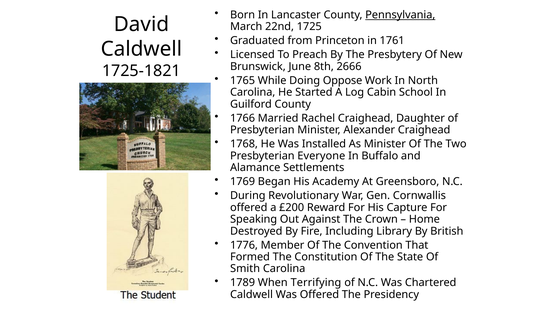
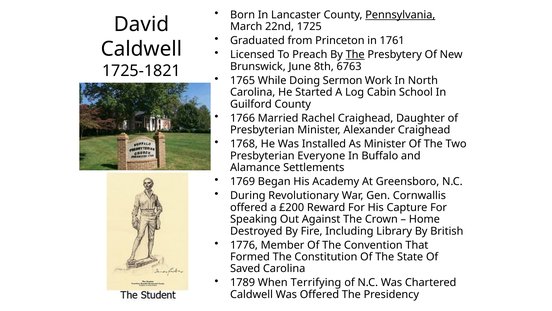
The at (355, 55) underline: none -> present
2666: 2666 -> 6763
Oppose: Oppose -> Sermon
Smith: Smith -> Saved
